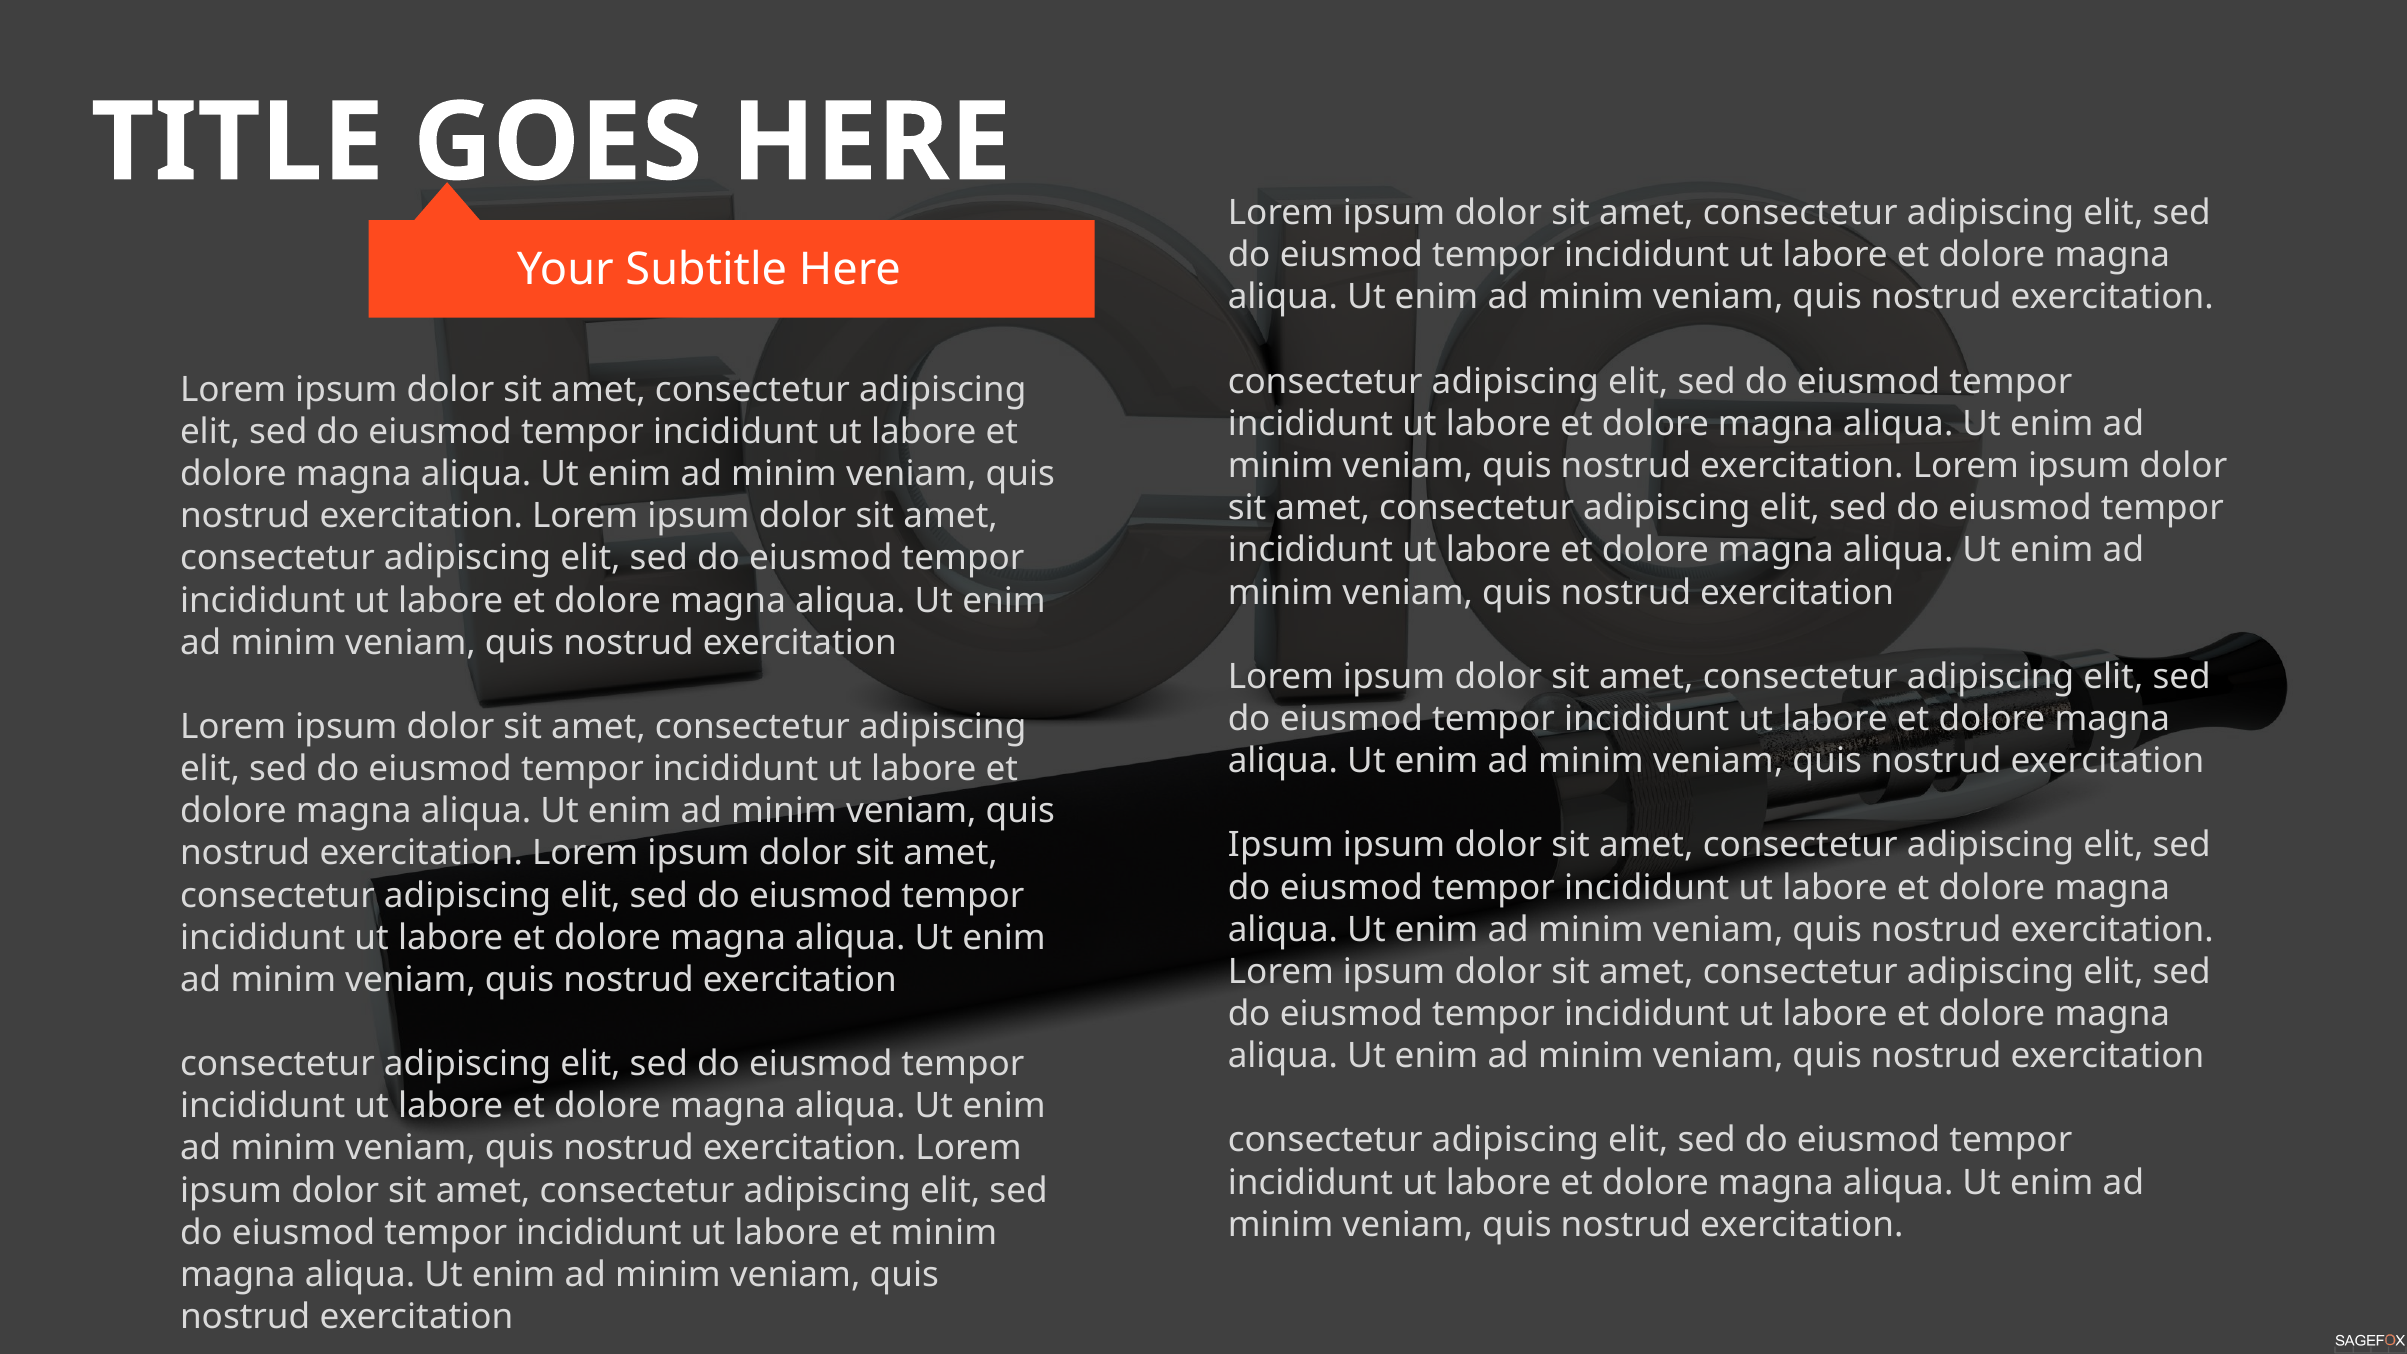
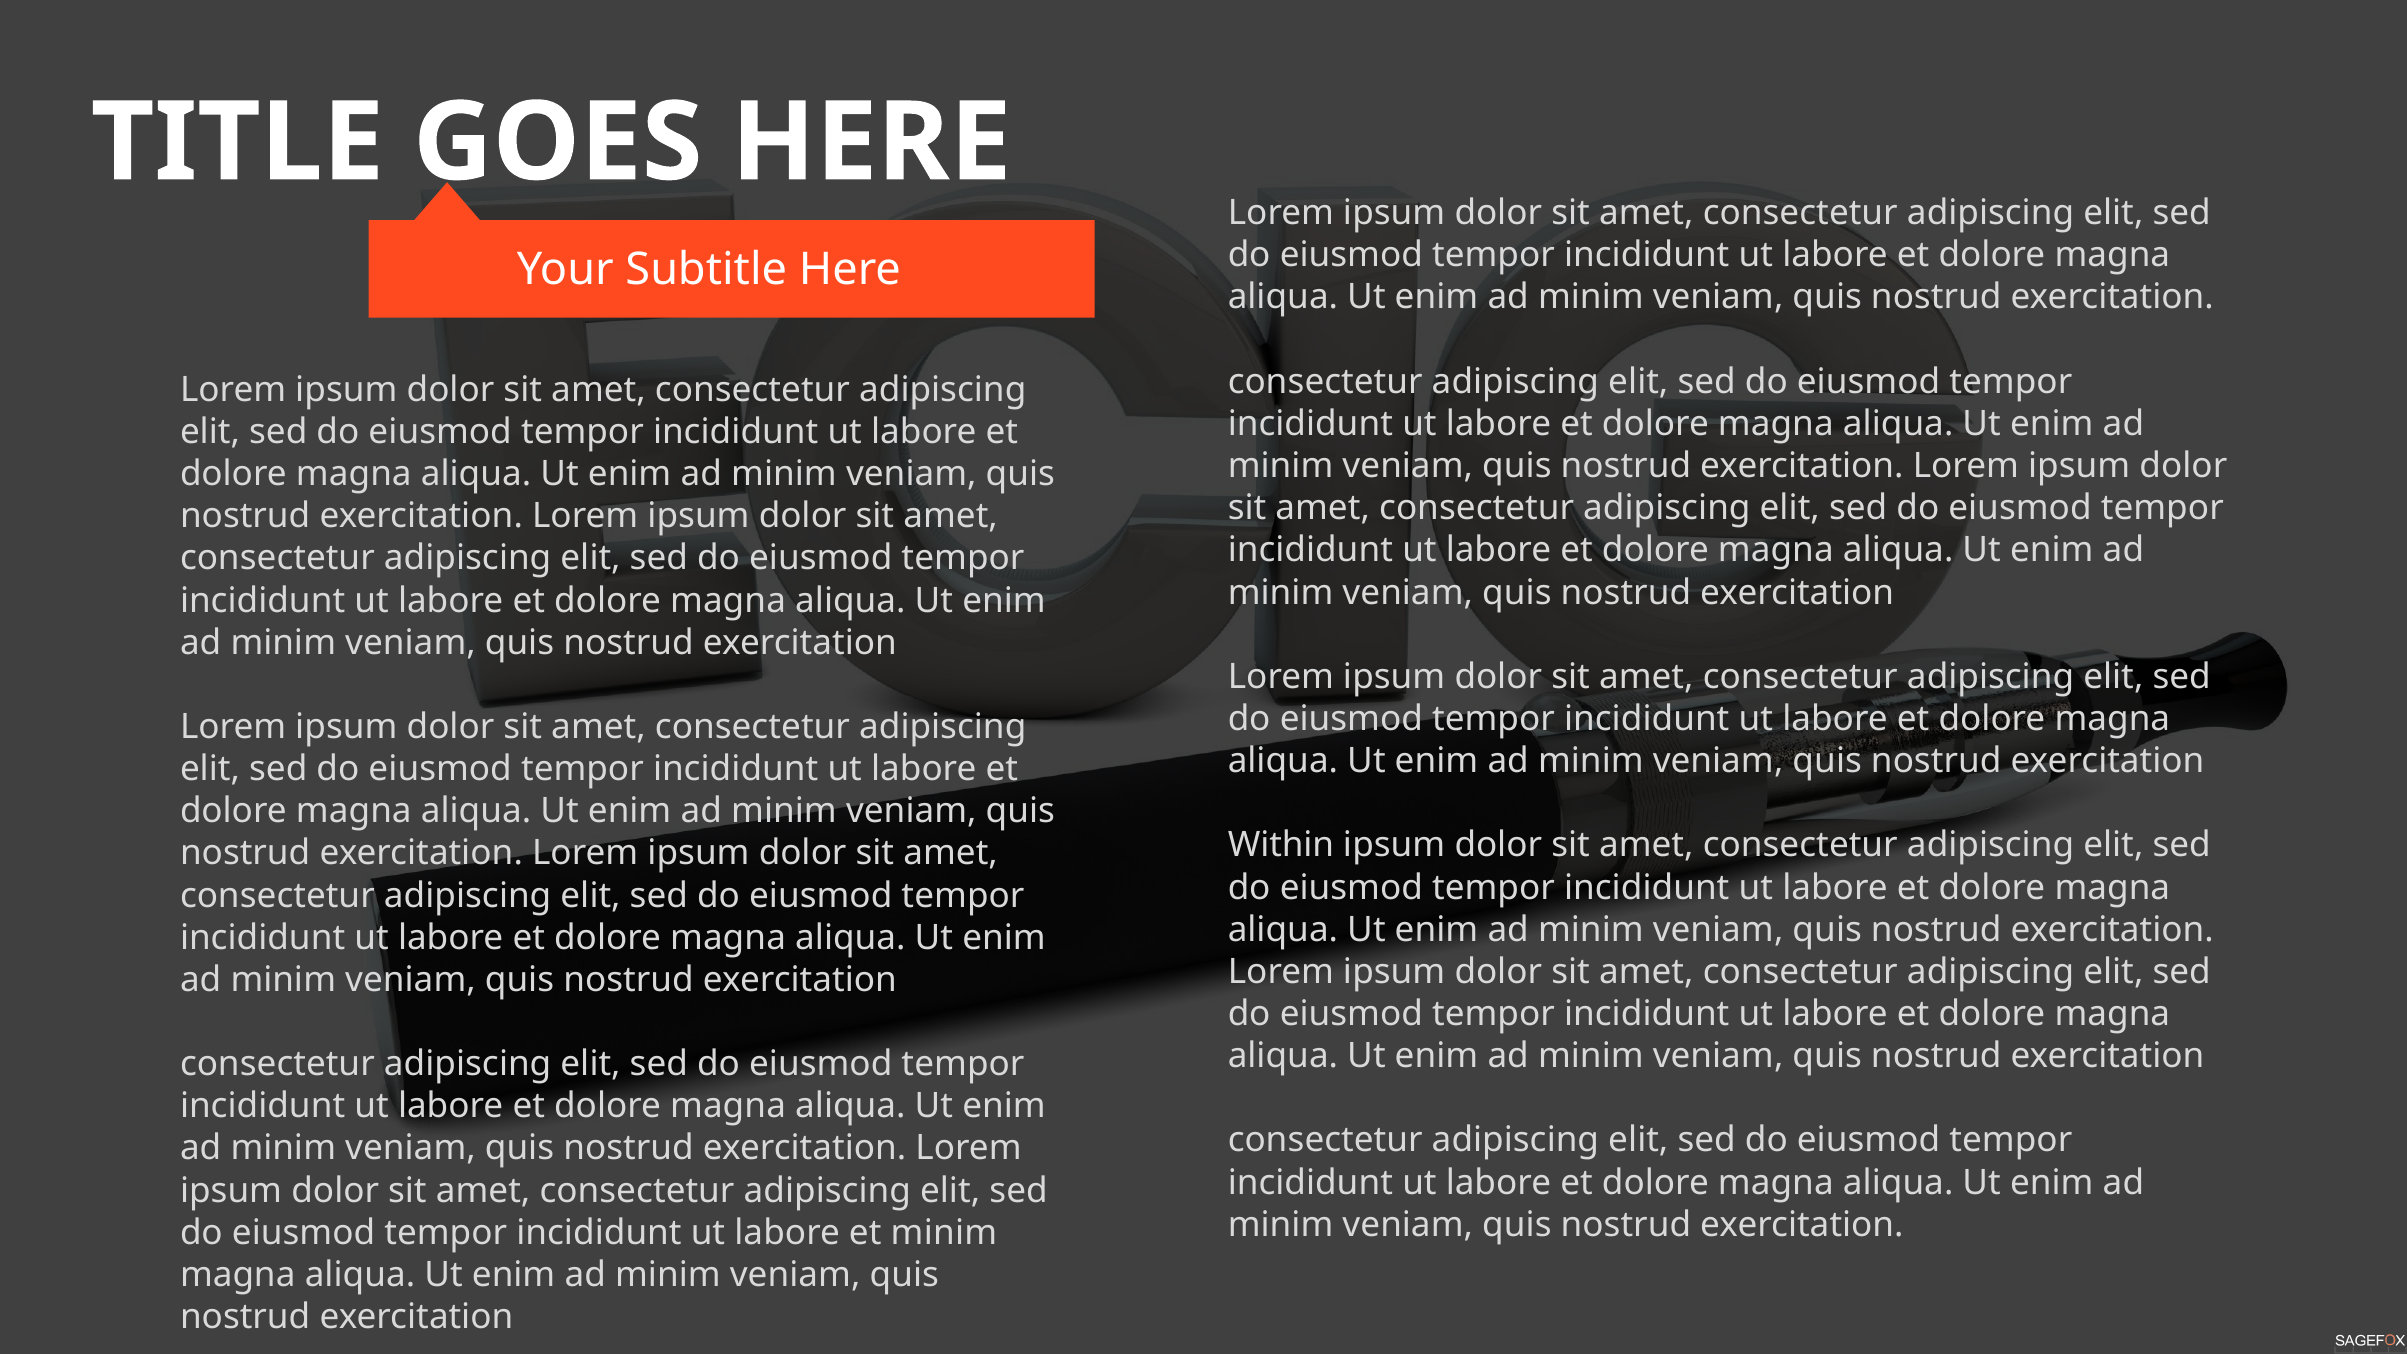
Ipsum at (1281, 845): Ipsum -> Within
